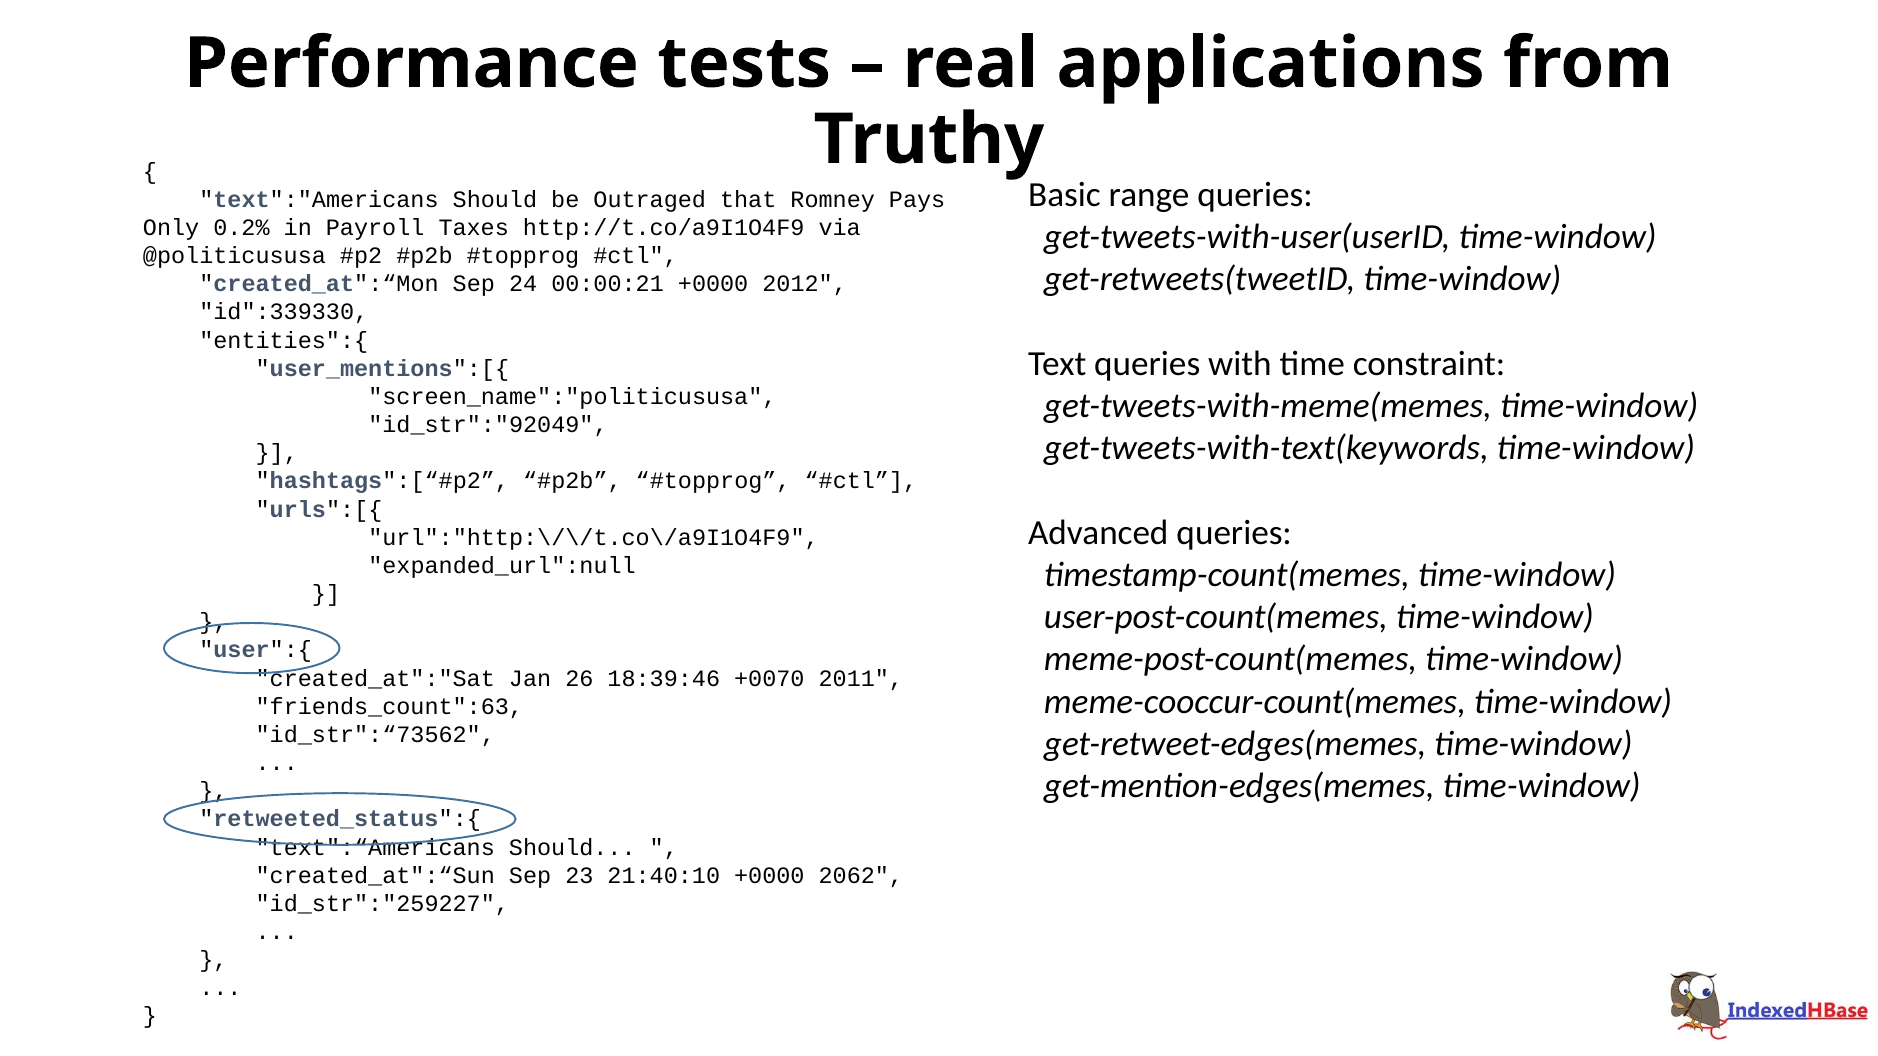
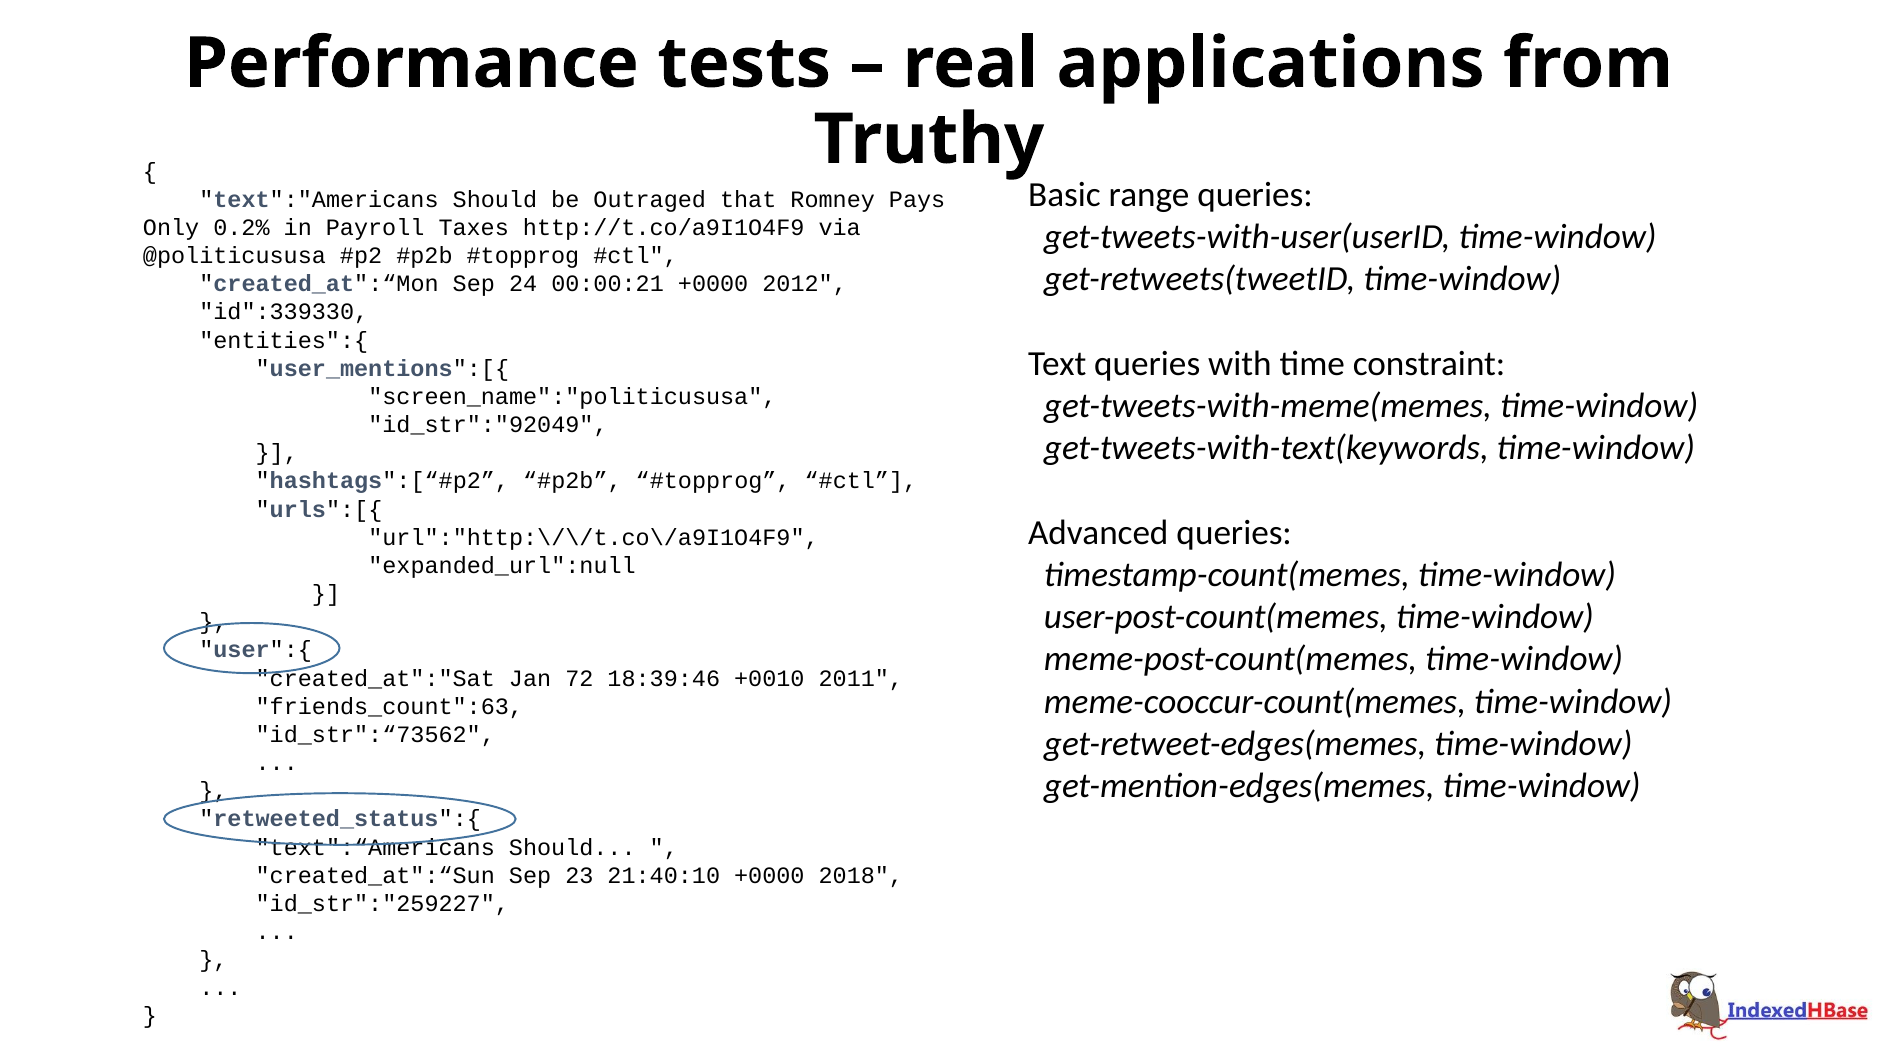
26: 26 -> 72
+0070: +0070 -> +0010
2062: 2062 -> 2018
